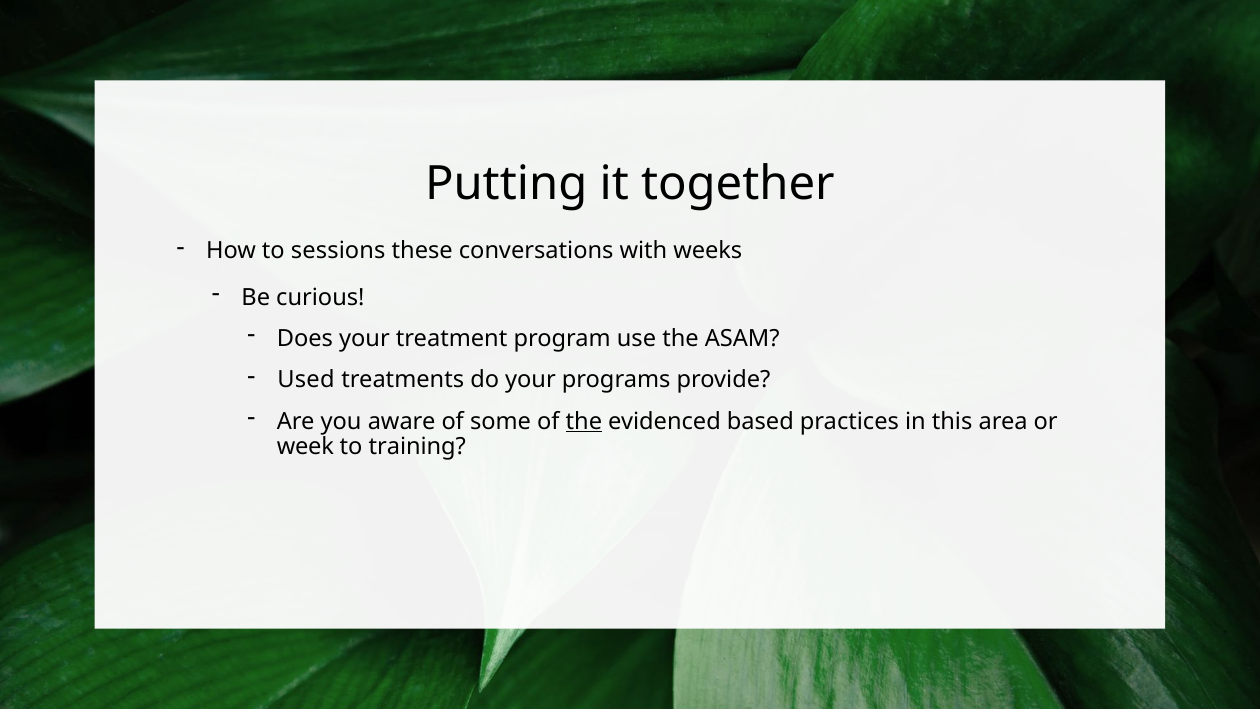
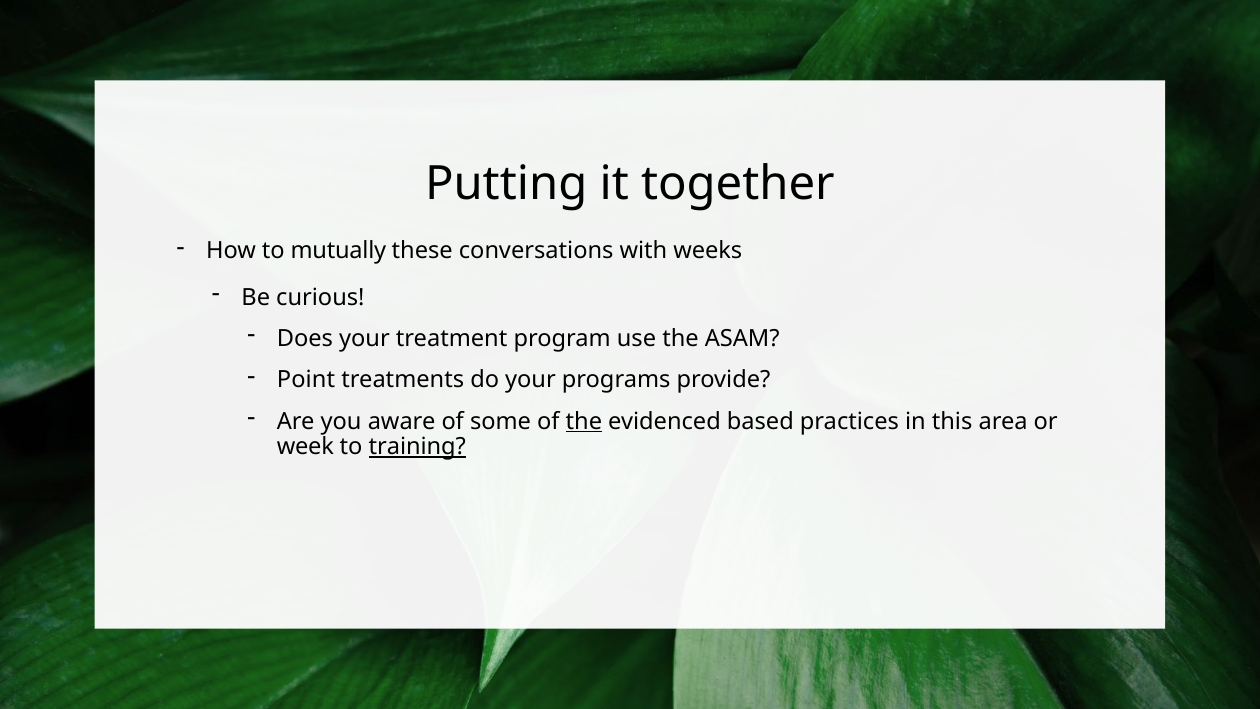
sessions: sessions -> mutually
Used: Used -> Point
training underline: none -> present
